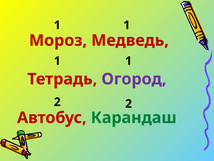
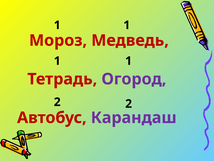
Карандаш colour: green -> purple
